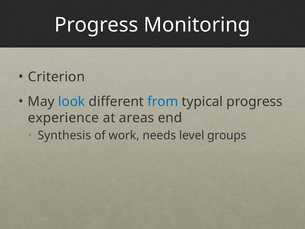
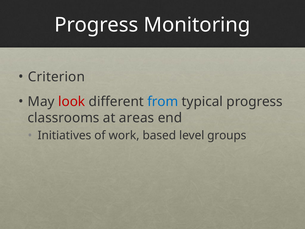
look colour: blue -> red
experience: experience -> classrooms
Synthesis: Synthesis -> Initiatives
needs: needs -> based
